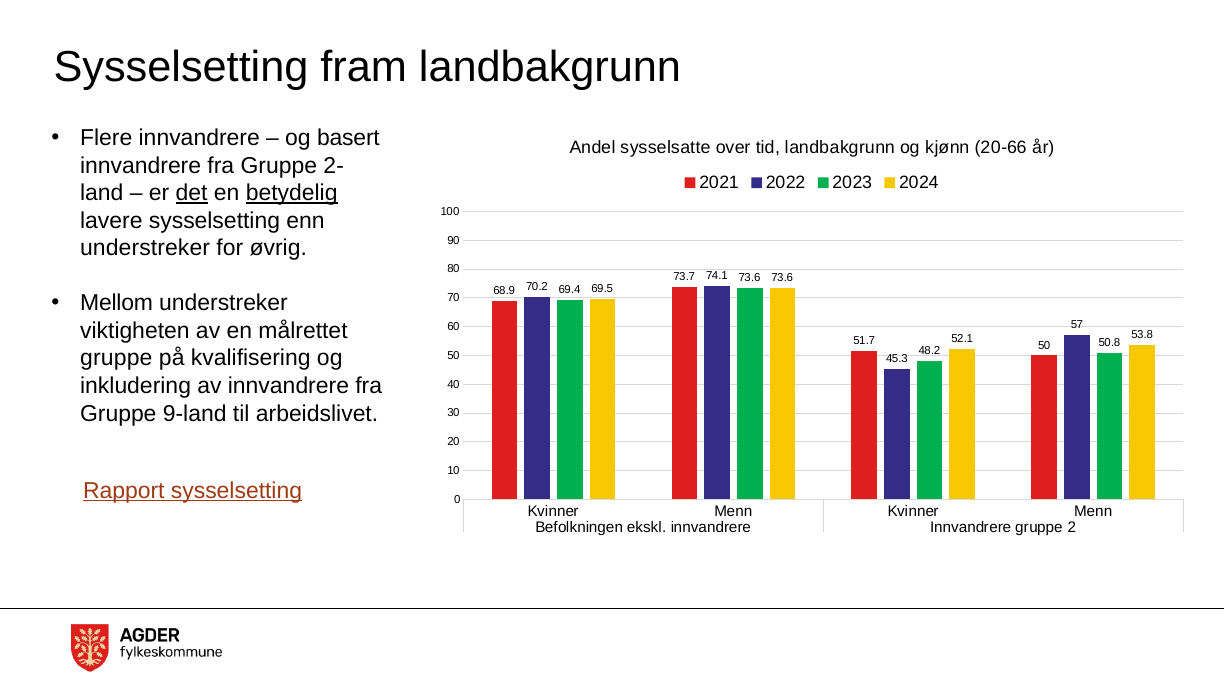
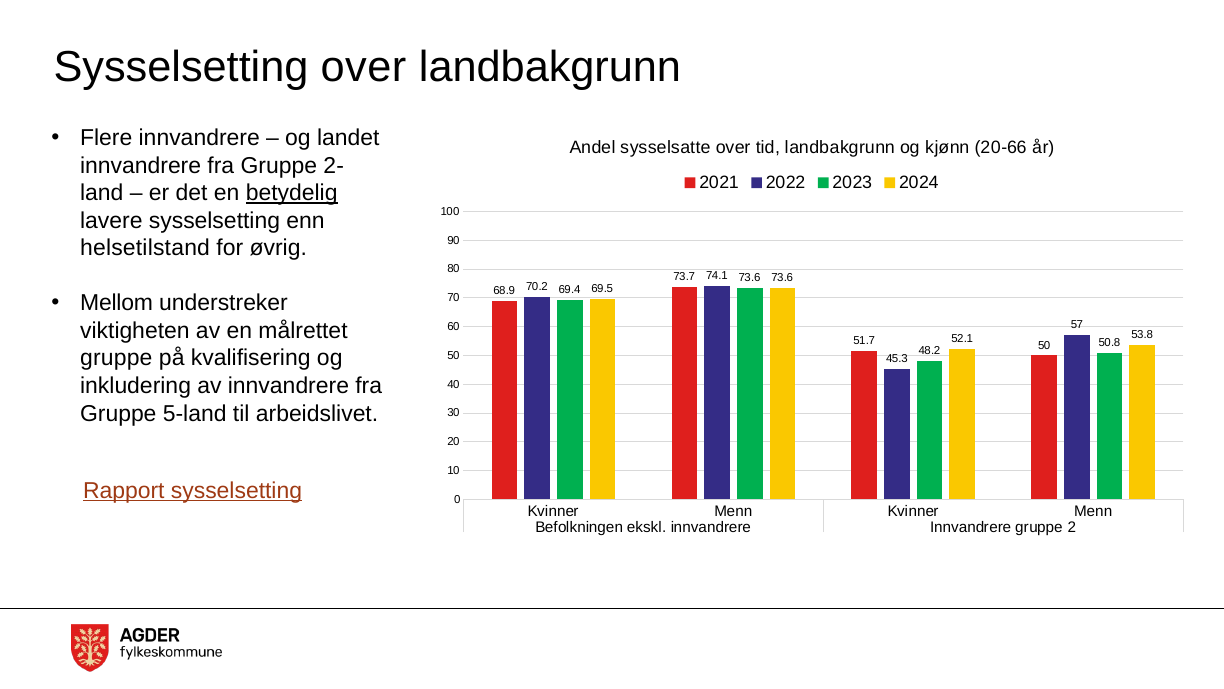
Sysselsetting fram: fram -> over
basert: basert -> landet
det underline: present -> none
understreker at (145, 248): understreker -> helsetilstand
9-land: 9-land -> 5-land
